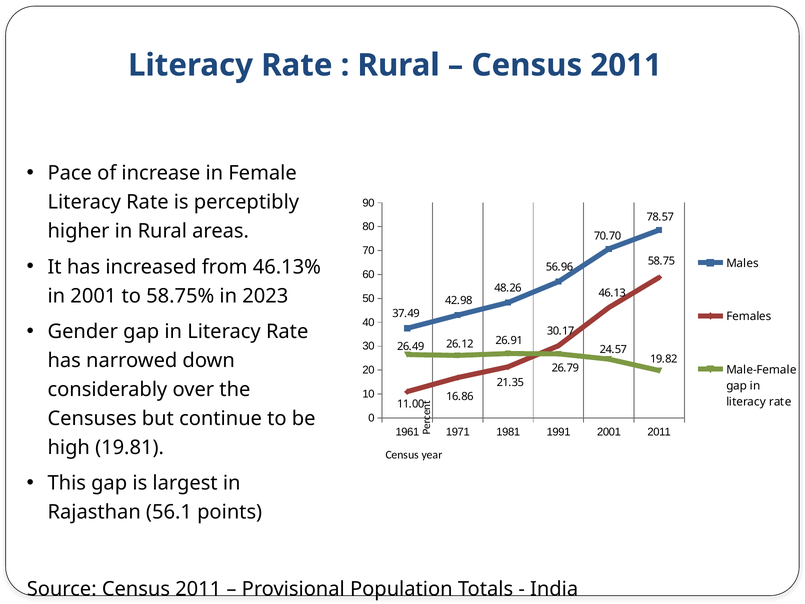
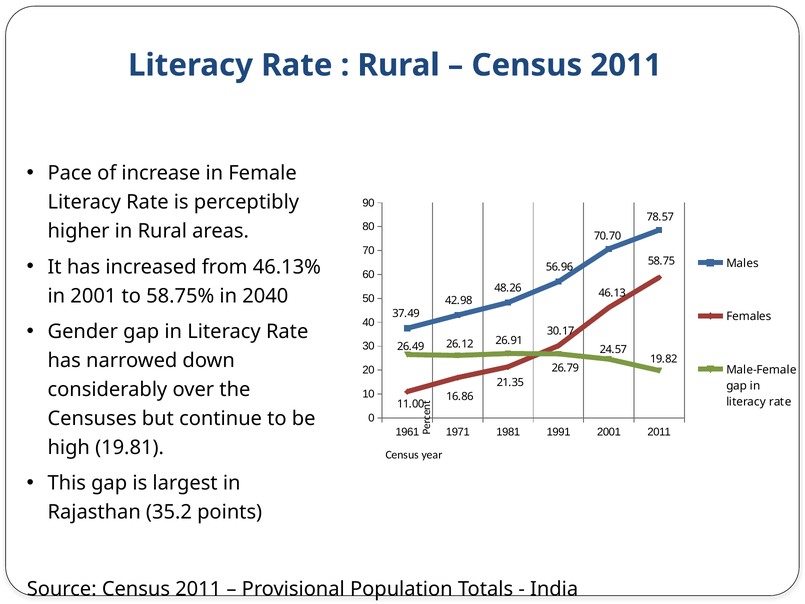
2023: 2023 -> 2040
56.1: 56.1 -> 35.2
